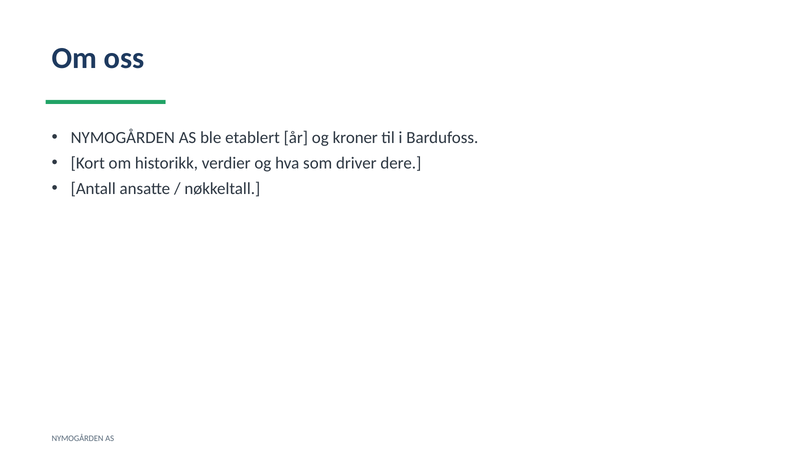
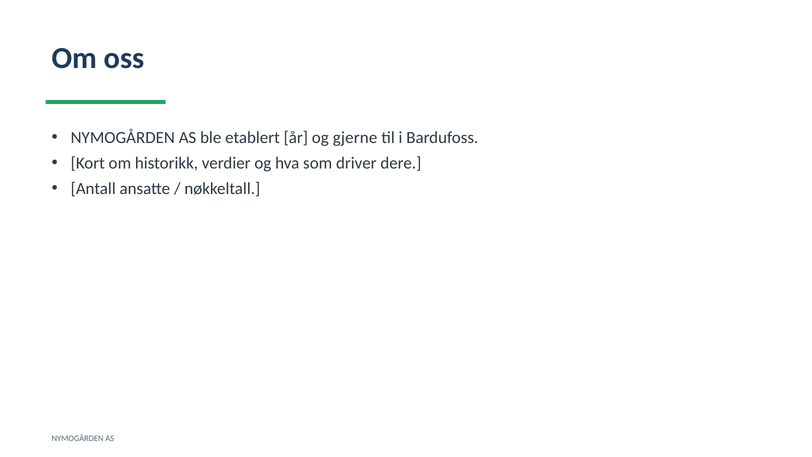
kroner: kroner -> gjerne
